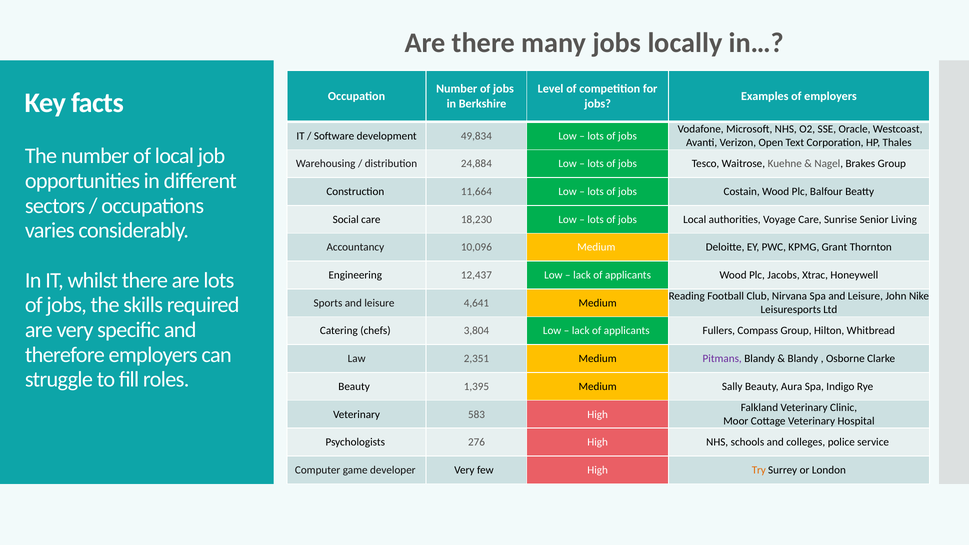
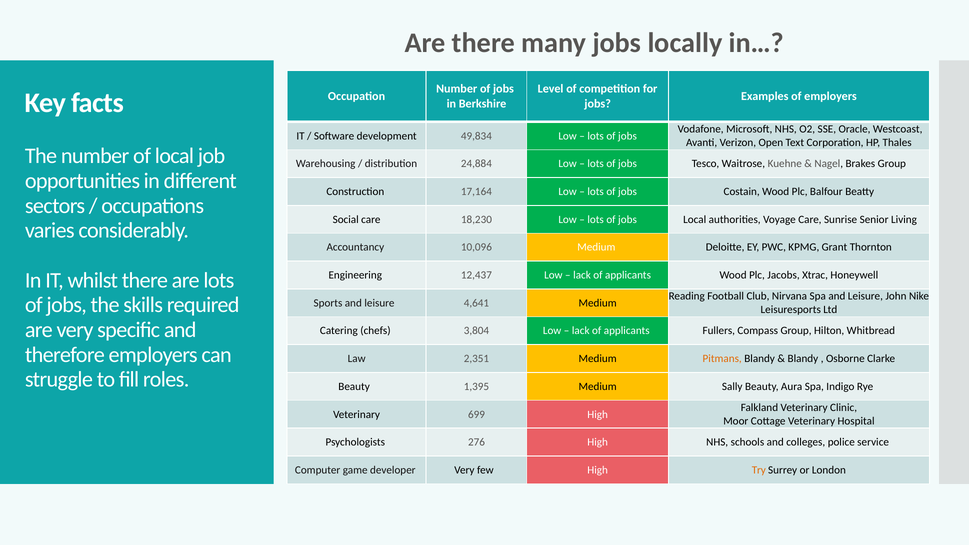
11,664: 11,664 -> 17,164
Pitmans colour: purple -> orange
583: 583 -> 699
